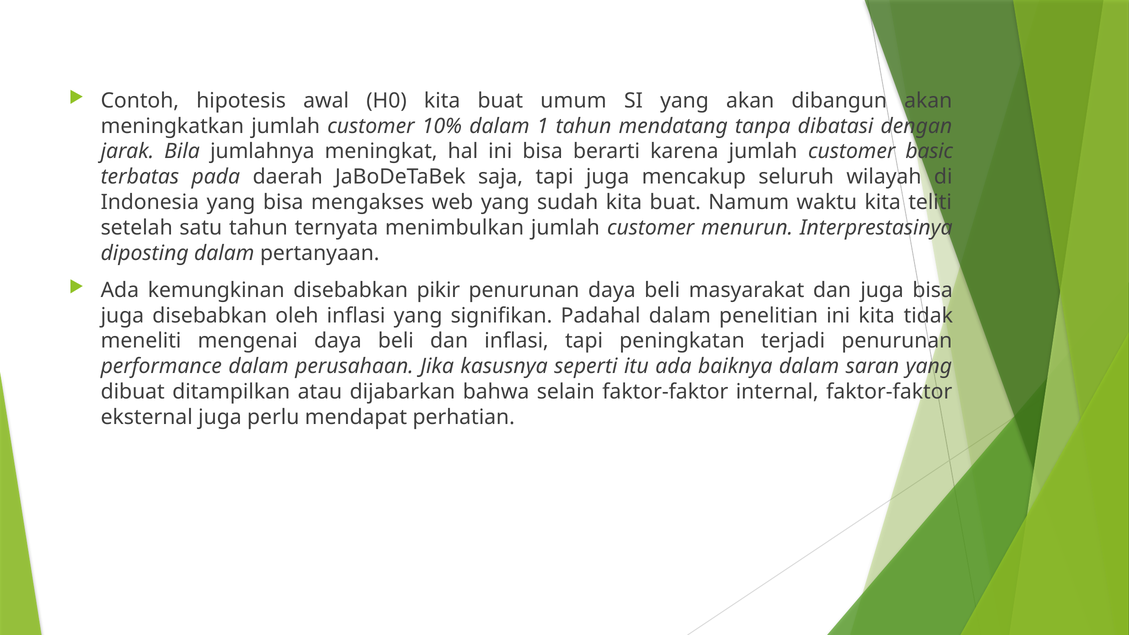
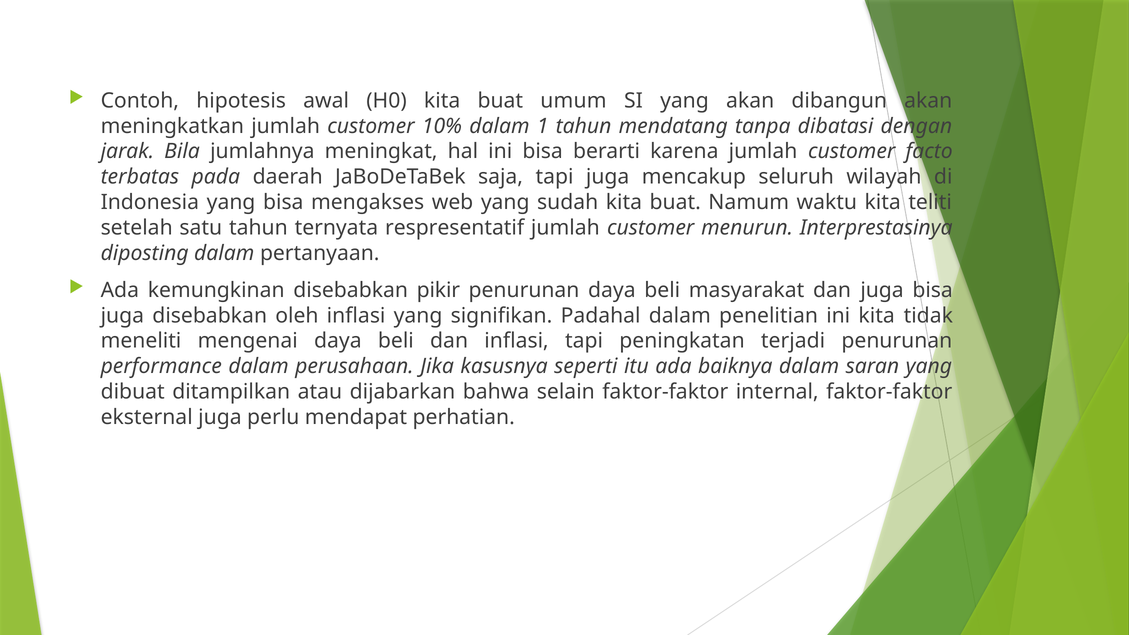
basic: basic -> facto
menimbulkan: menimbulkan -> respresentatif
